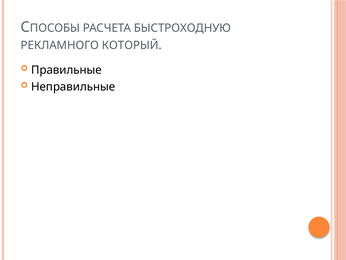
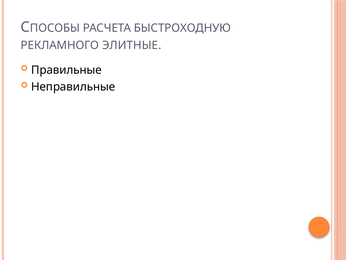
КОТОРЫЙ: КОТОРЫЙ -> ЭЛИТНЫЕ
